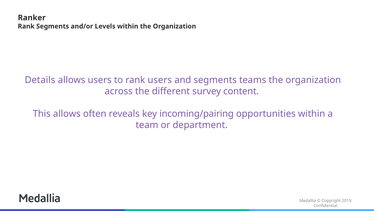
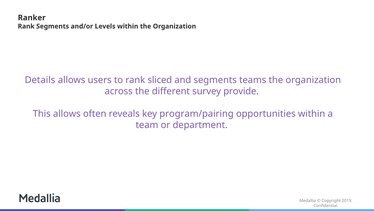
rank users: users -> sliced
content: content -> provide
incoming/pairing: incoming/pairing -> program/pairing
